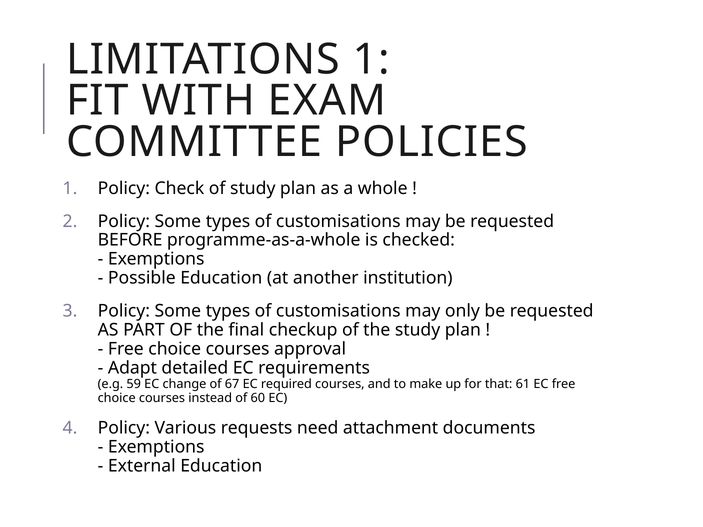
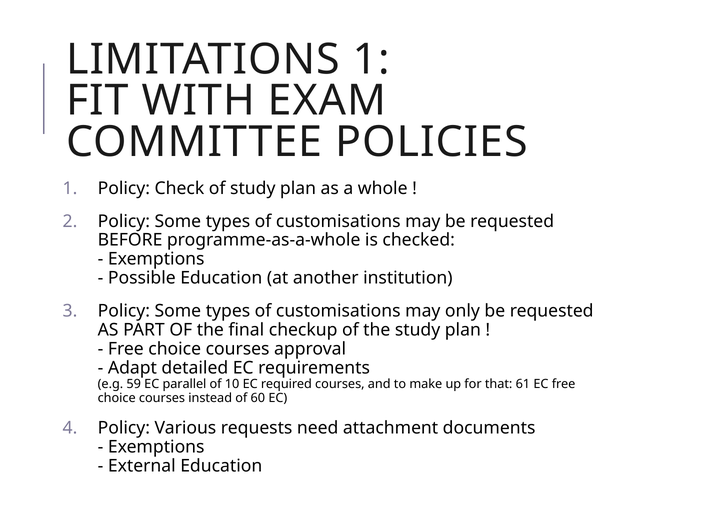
change: change -> parallel
67: 67 -> 10
